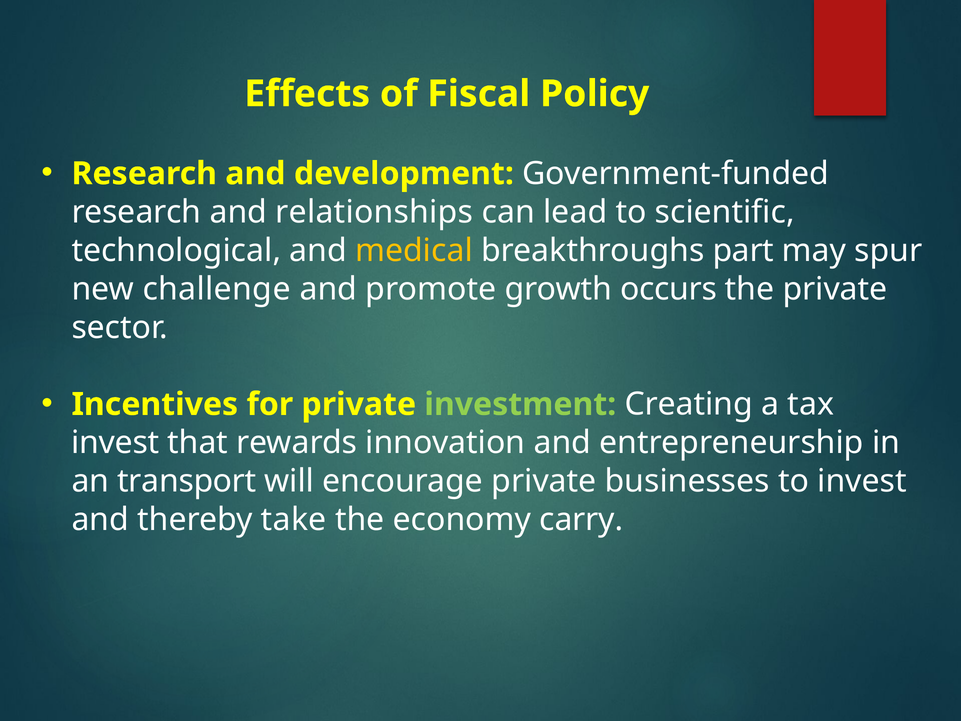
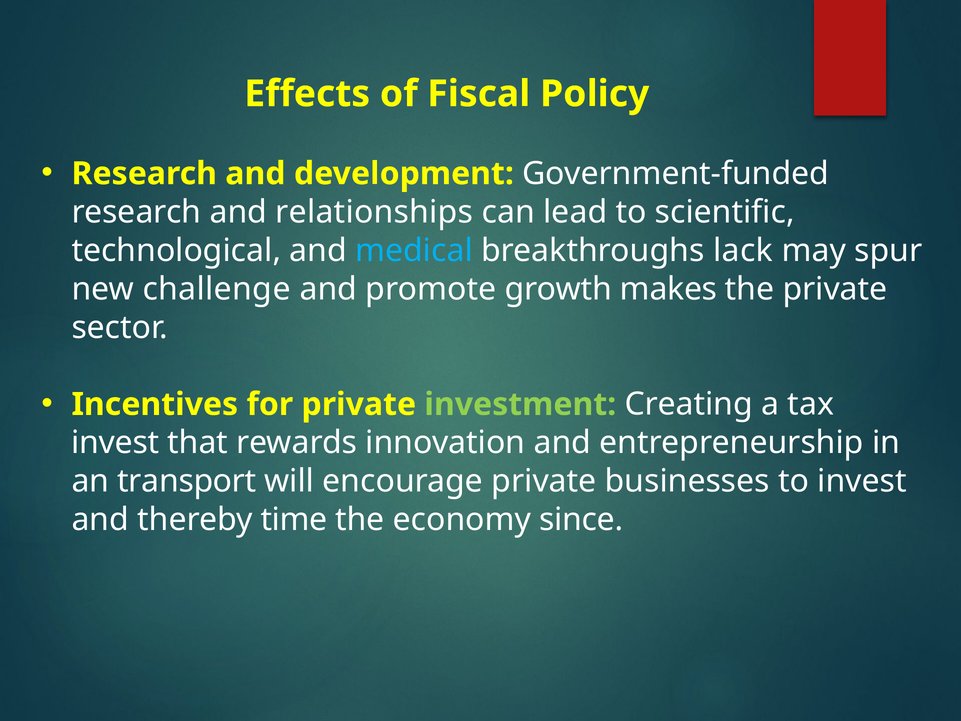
medical colour: yellow -> light blue
part: part -> lack
occurs: occurs -> makes
take: take -> time
carry: carry -> since
